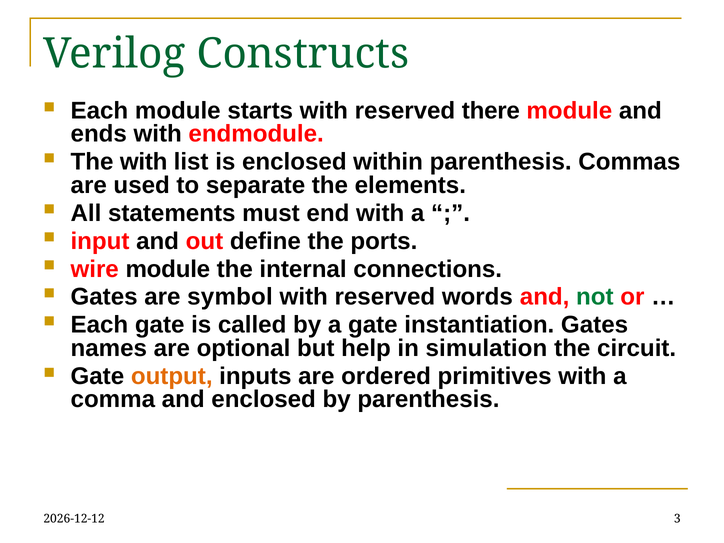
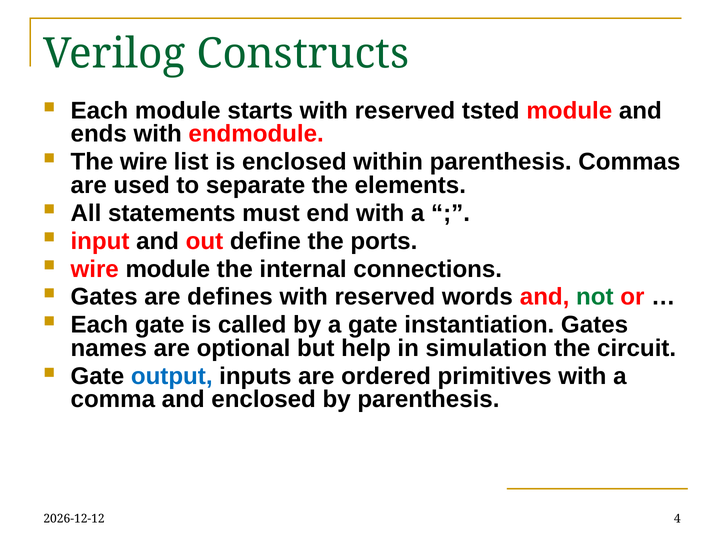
there: there -> tsted
The with: with -> wire
symbol: symbol -> defines
output colour: orange -> blue
3: 3 -> 4
